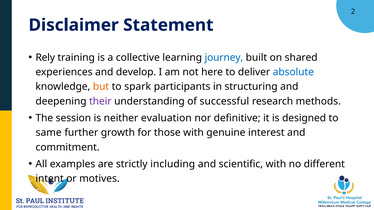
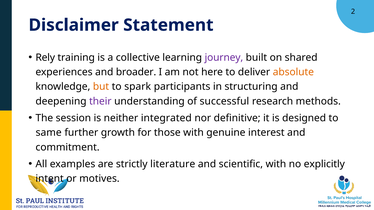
journey colour: blue -> purple
develop: develop -> broader
absolute colour: blue -> orange
evaluation: evaluation -> integrated
including: including -> literature
different: different -> explicitly
